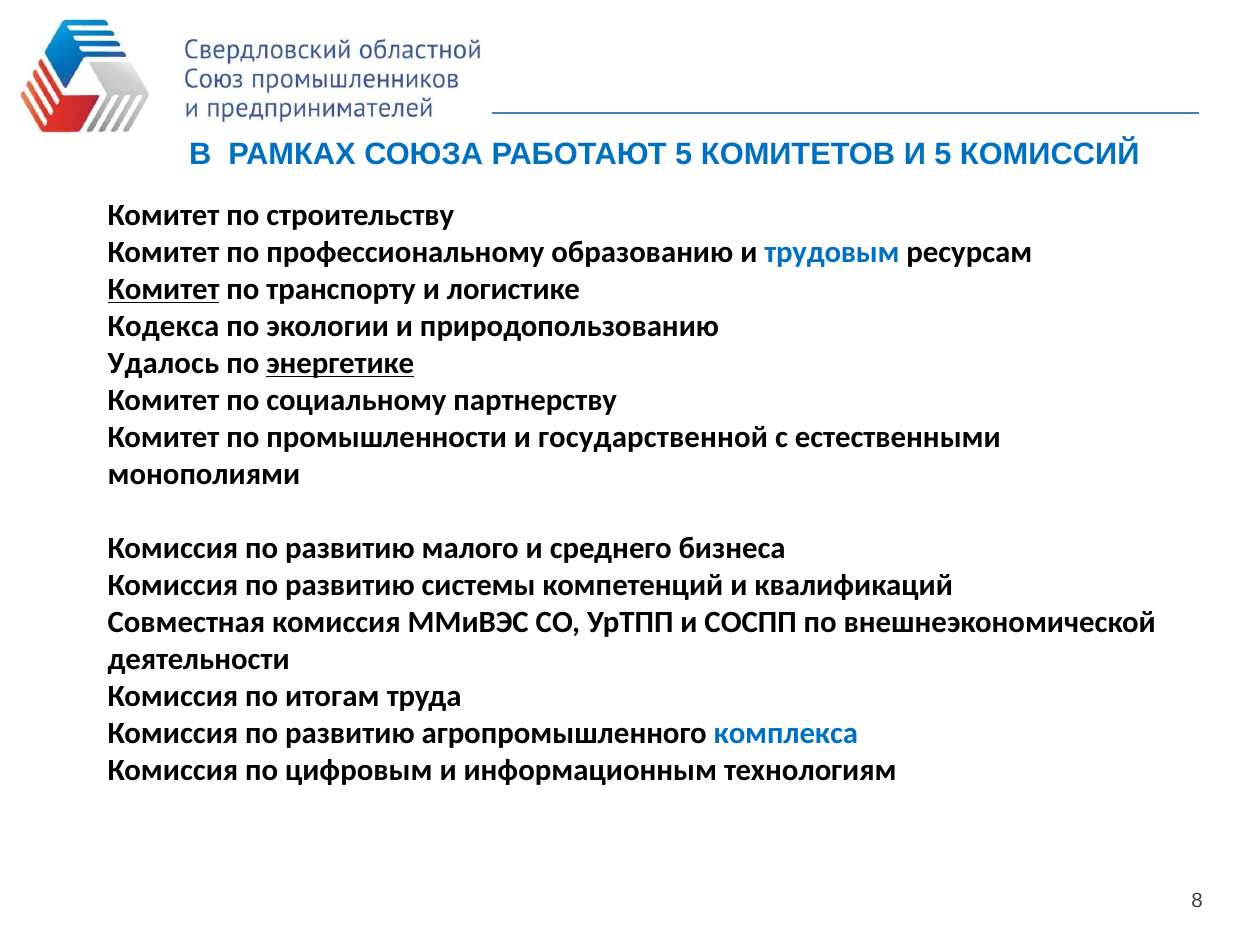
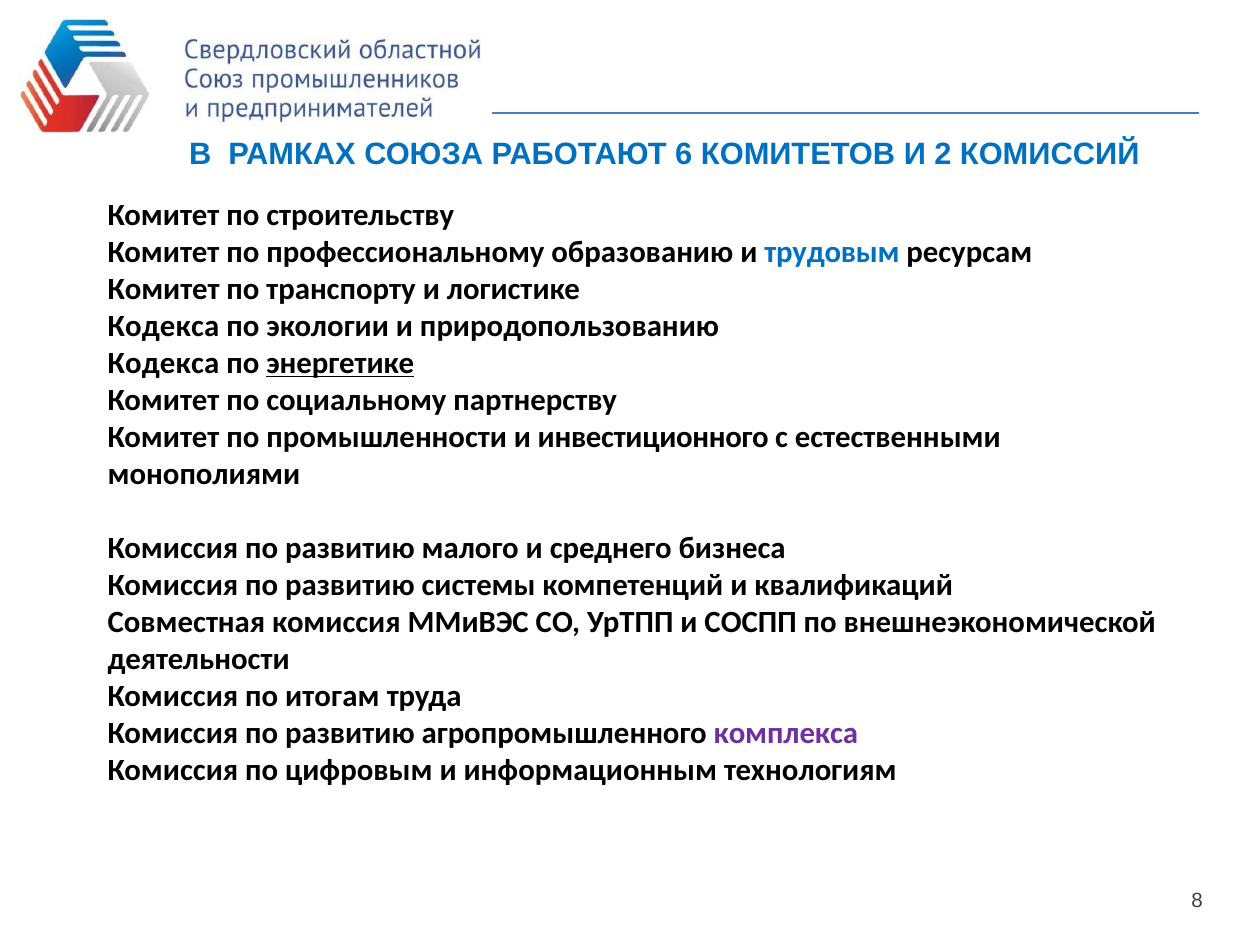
РАБОТАЮТ 5: 5 -> 6
И 5: 5 -> 2
Комитет at (164, 289) underline: present -> none
Удалось at (163, 363): Удалось -> Кодекса
государственной: государственной -> инвестиционного
комплекса colour: blue -> purple
